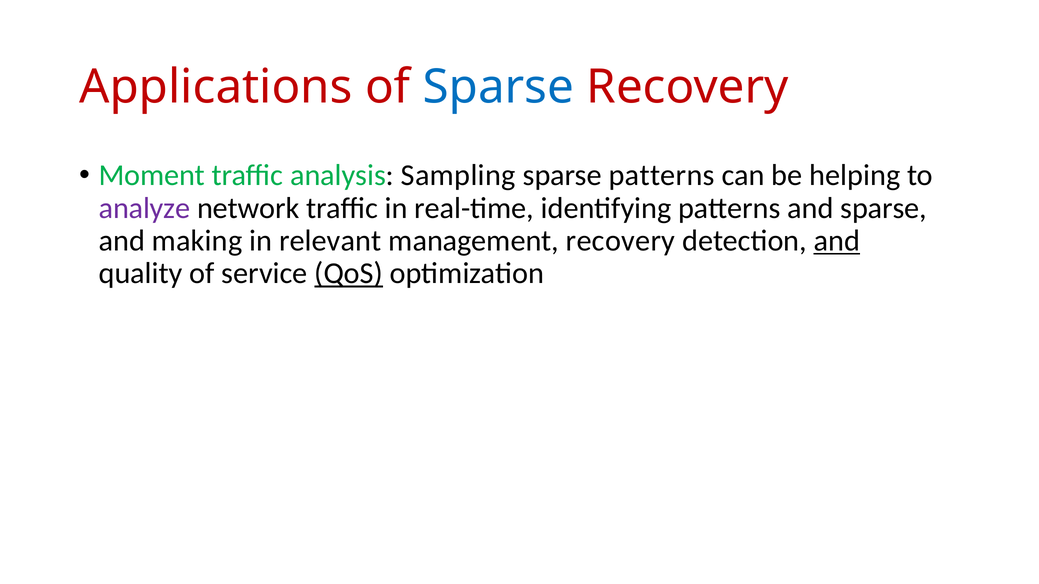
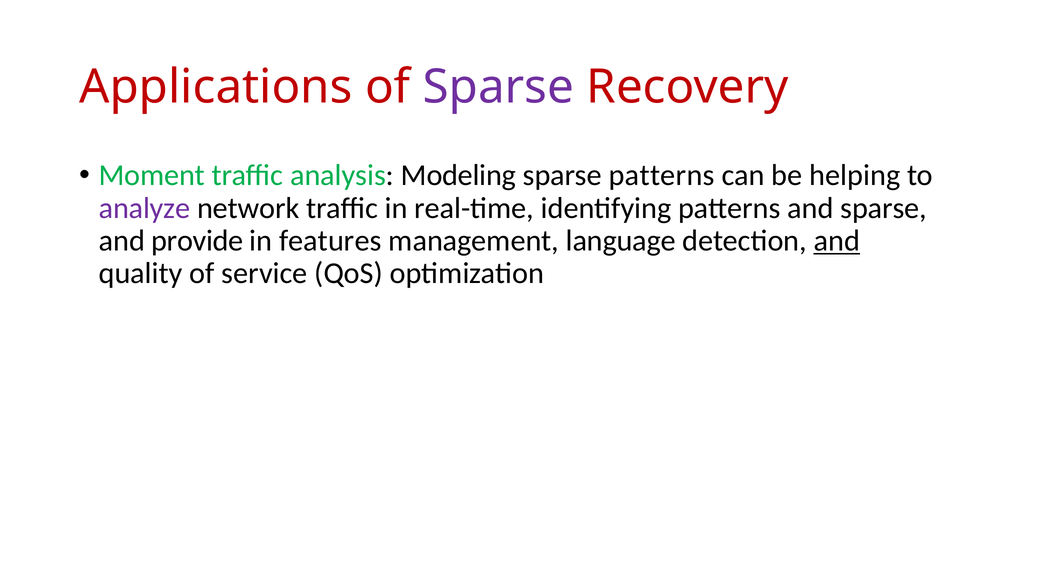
Sparse at (498, 87) colour: blue -> purple
Sampling: Sampling -> Modeling
making: making -> provide
relevant: relevant -> features
management recovery: recovery -> language
QoS underline: present -> none
